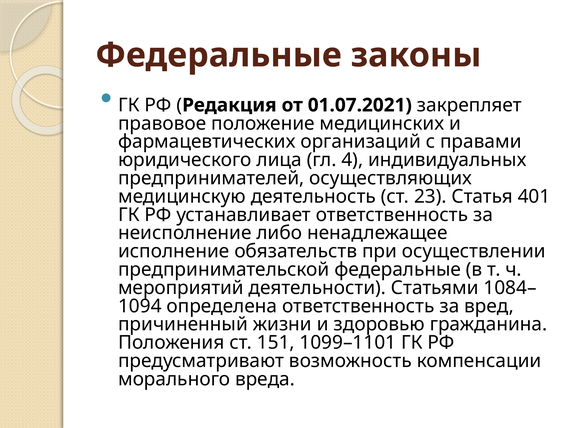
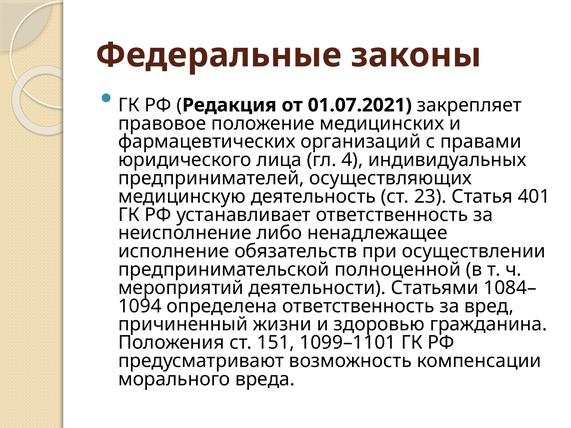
предпринимательской федеральные: федеральные -> полноценной
